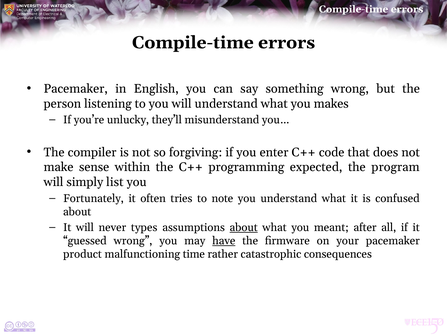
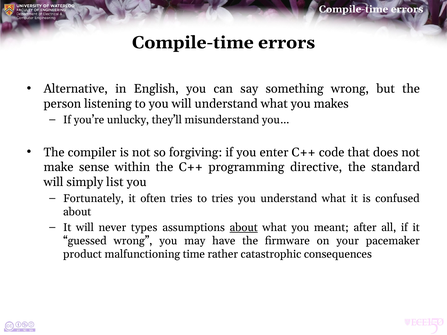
Pacemaker at (76, 89): Pacemaker -> Alternative
expected: expected -> directive
program: program -> standard
to note: note -> tries
have underline: present -> none
